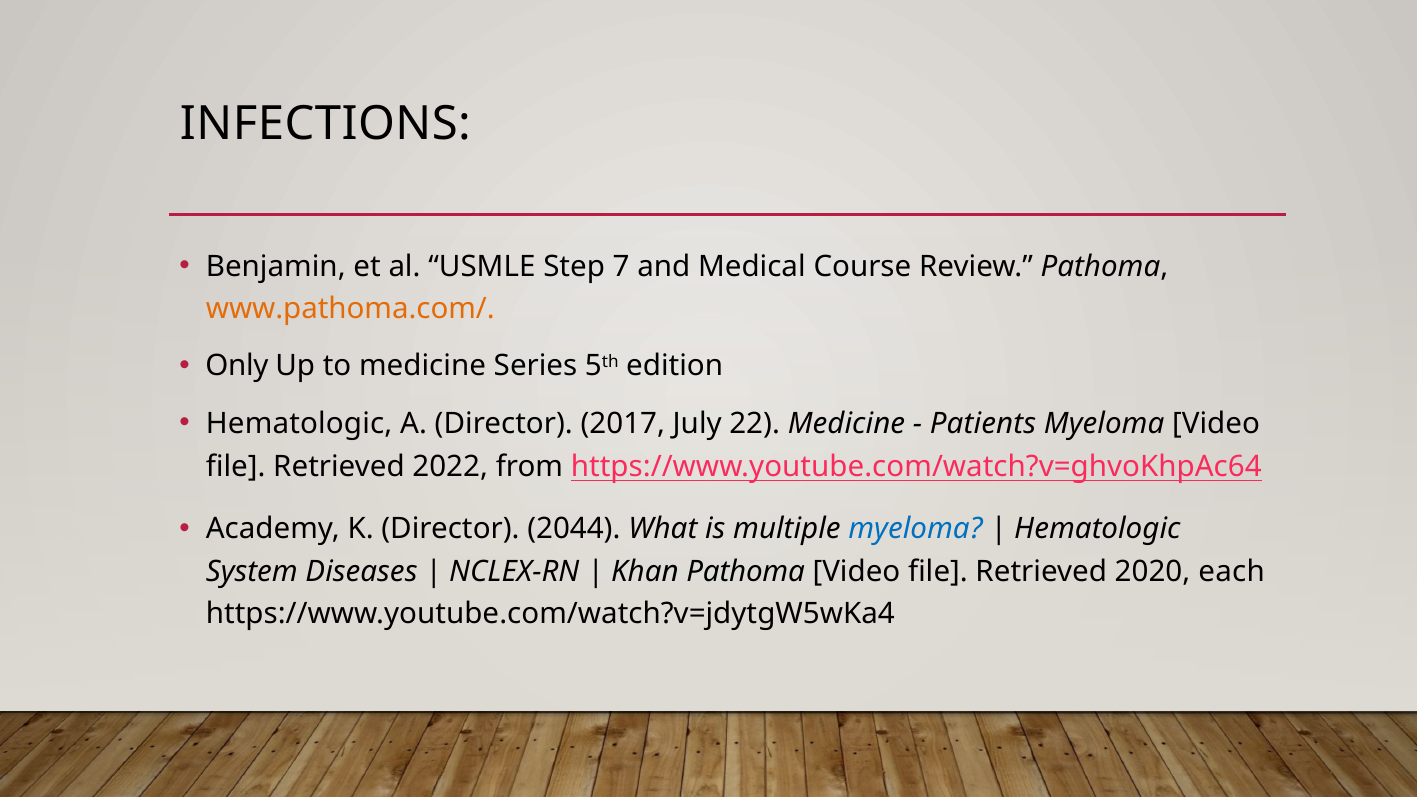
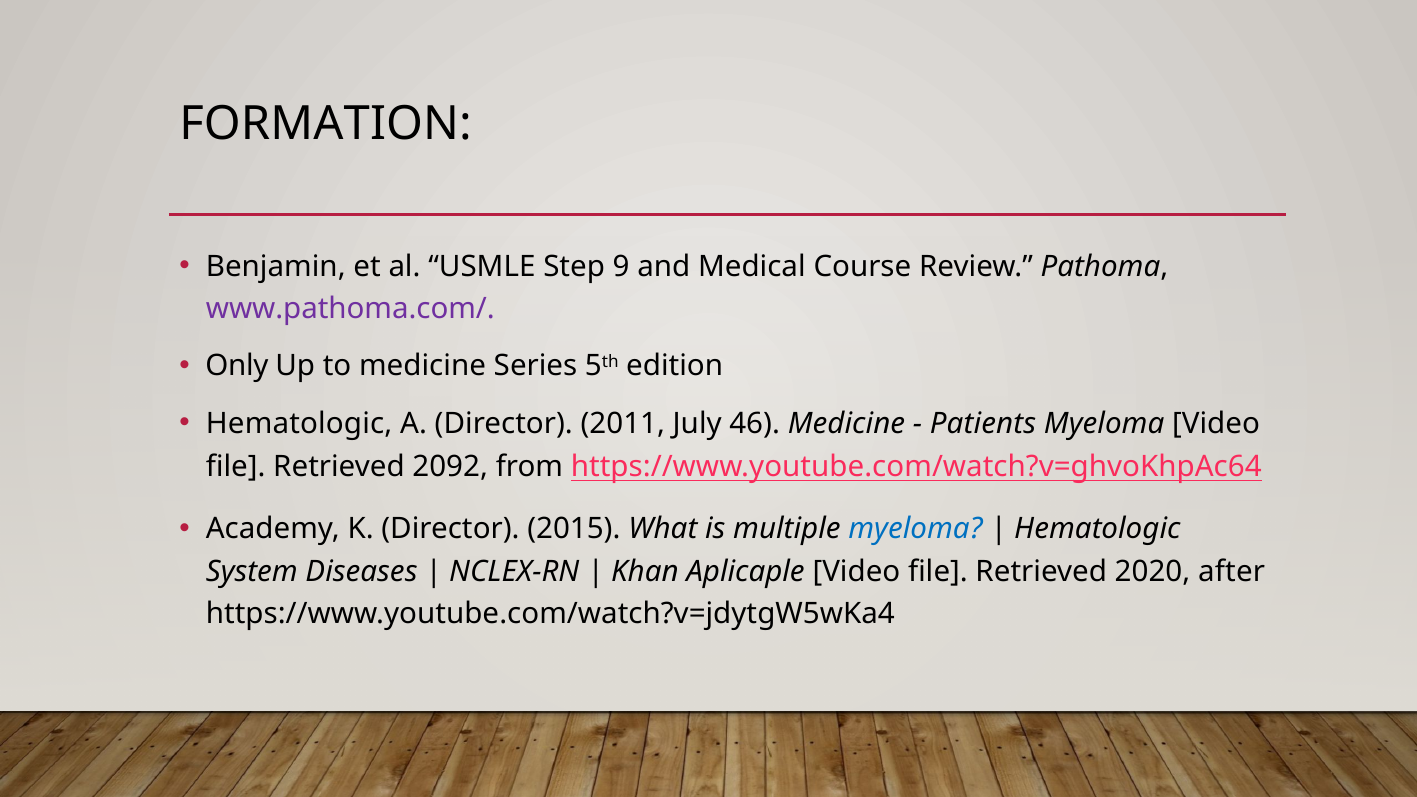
INFECTIONS: INFECTIONS -> FORMATION
7: 7 -> 9
www.pathoma.com/ colour: orange -> purple
2017: 2017 -> 2011
22: 22 -> 46
2022: 2022 -> 2092
2044: 2044 -> 2015
Khan Pathoma: Pathoma -> Aplicaple
each: each -> after
